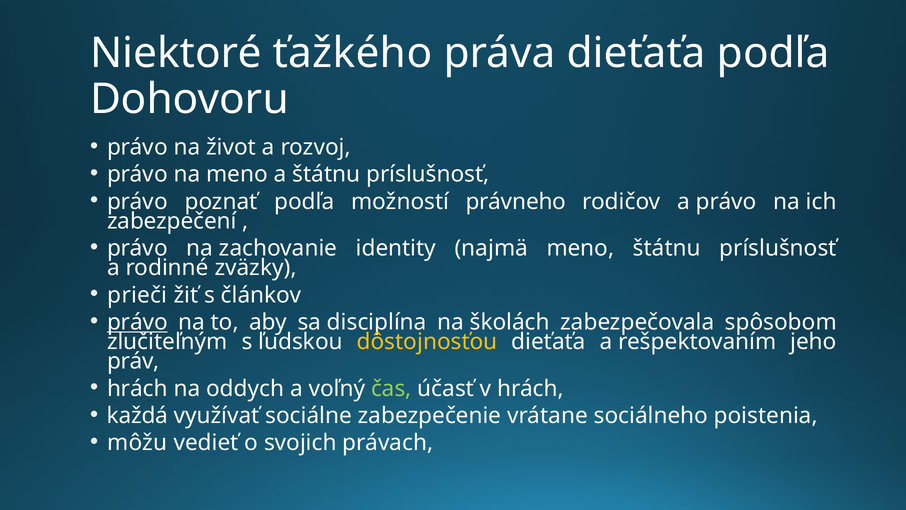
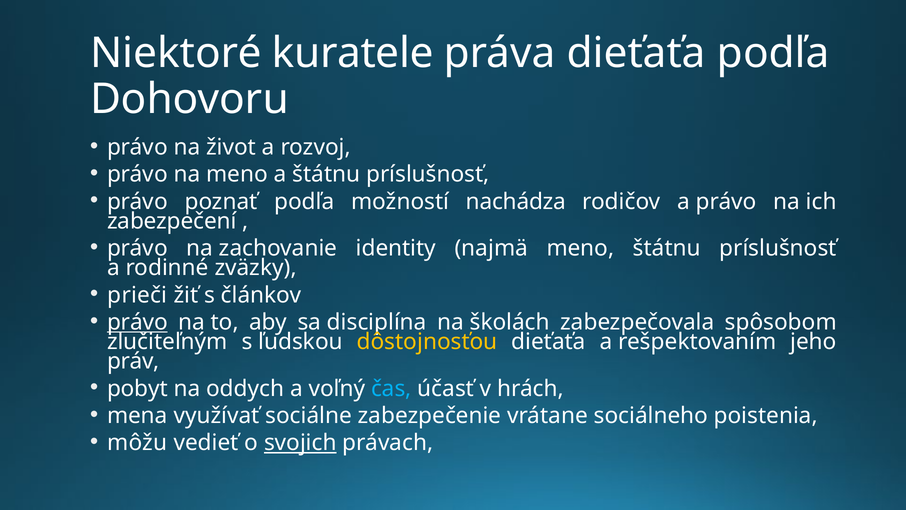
ťažkého: ťažkého -> kuratele
právneho: právneho -> nachádza
hrách at (137, 388): hrách -> pobyt
čas colour: light green -> light blue
každá: každá -> mena
svojich underline: none -> present
